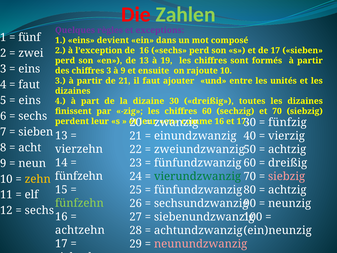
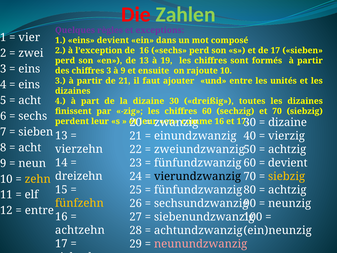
fünf: fünf -> vier
faut at (29, 85): faut -> eins
eins at (30, 100): eins -> acht
fünfzig at (287, 122): fünfzig -> dizaine
dreißig at (288, 163): dreißig -> devient
fünfzehn at (79, 176): fünfzehn -> dreizehn
siebzig at (287, 176) colour: pink -> yellow
vierundzwanzig colour: green -> black
fünfzehn at (79, 203) colour: light green -> yellow
sechs at (39, 210): sechs -> entre
